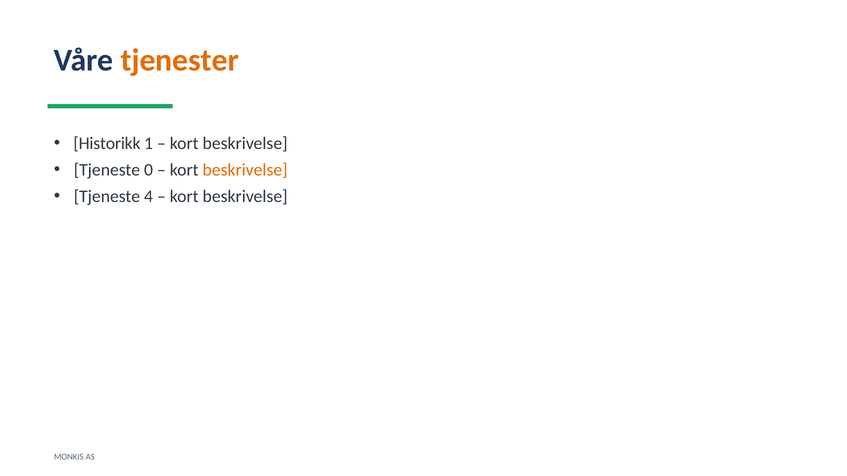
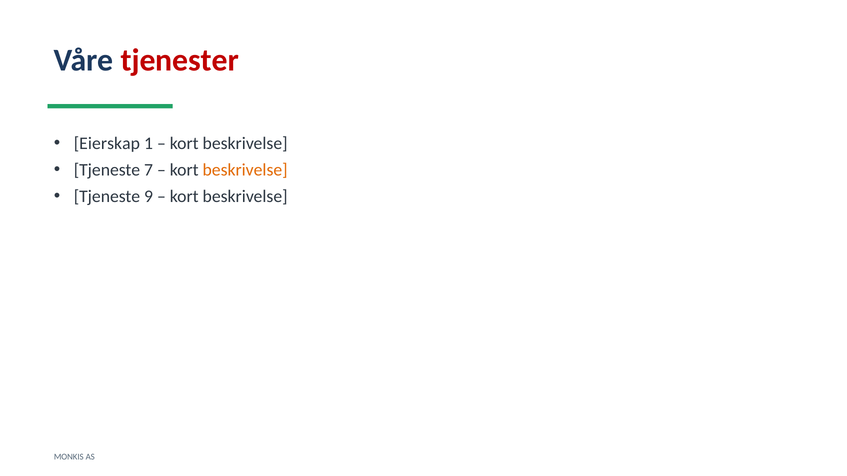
tjenester colour: orange -> red
Historikk: Historikk -> Eierskap
0: 0 -> 7
4: 4 -> 9
